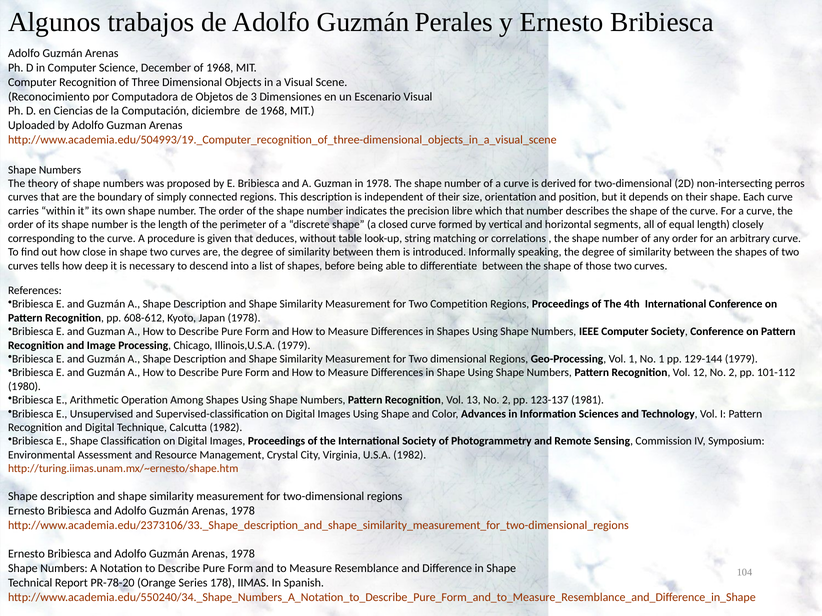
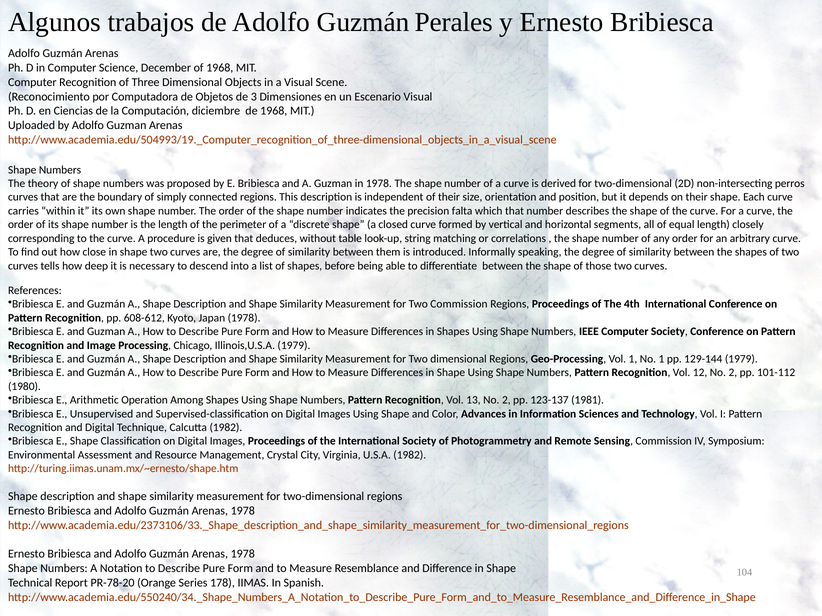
libre: libre -> falta
Two Competition: Competition -> Commission
